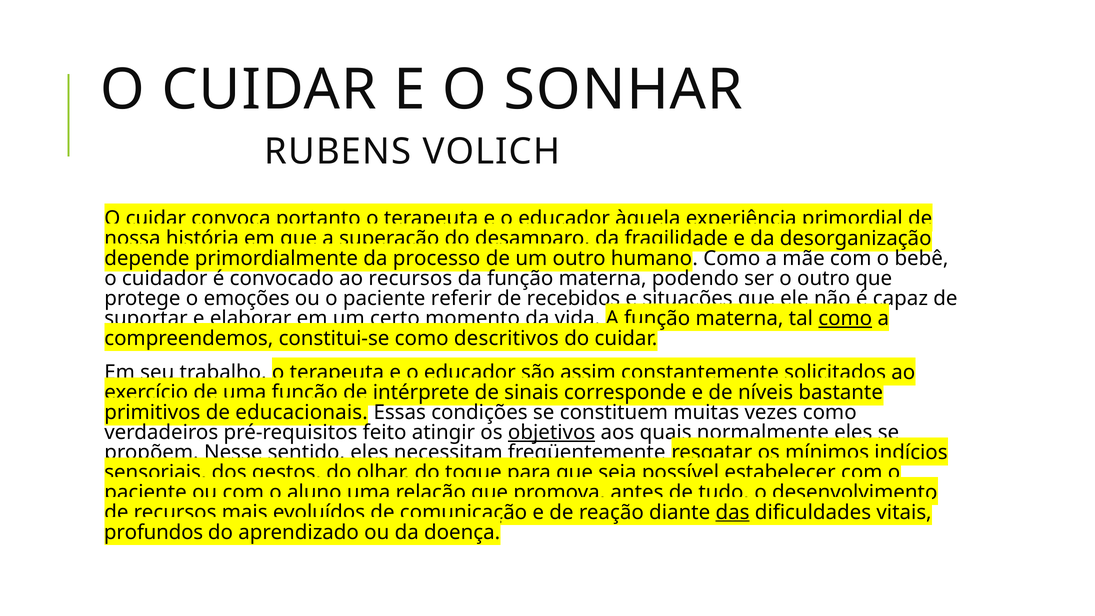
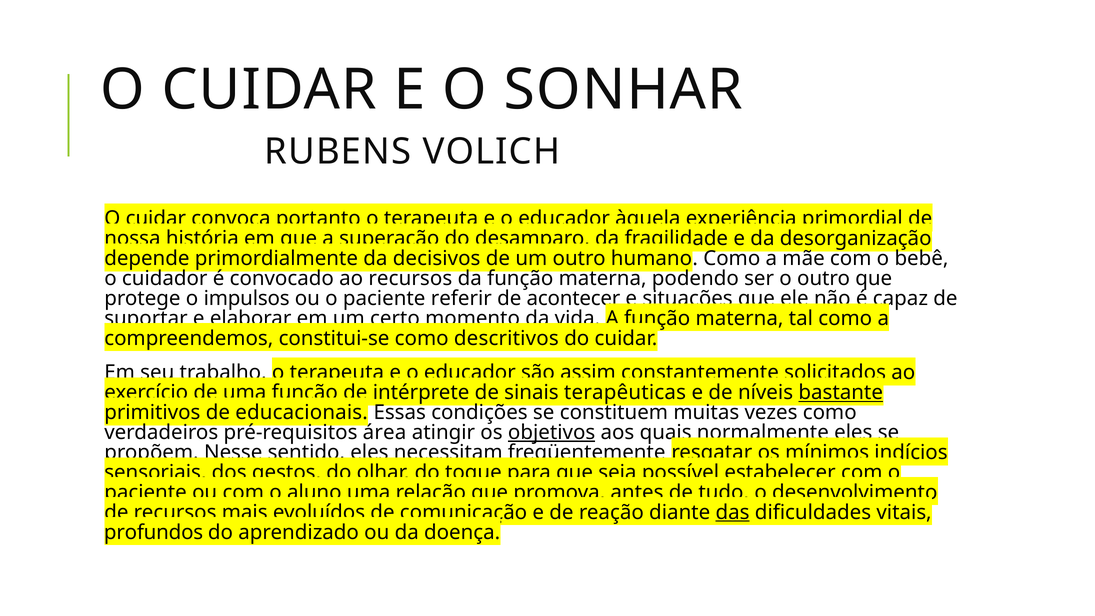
processo: processo -> decisivos
emoções: emoções -> impulsos
recebidos: recebidos -> acontecer
como at (845, 318) underline: present -> none
corresponde: corresponde -> terapêuticas
bastante underline: none -> present
feito: feito -> área
